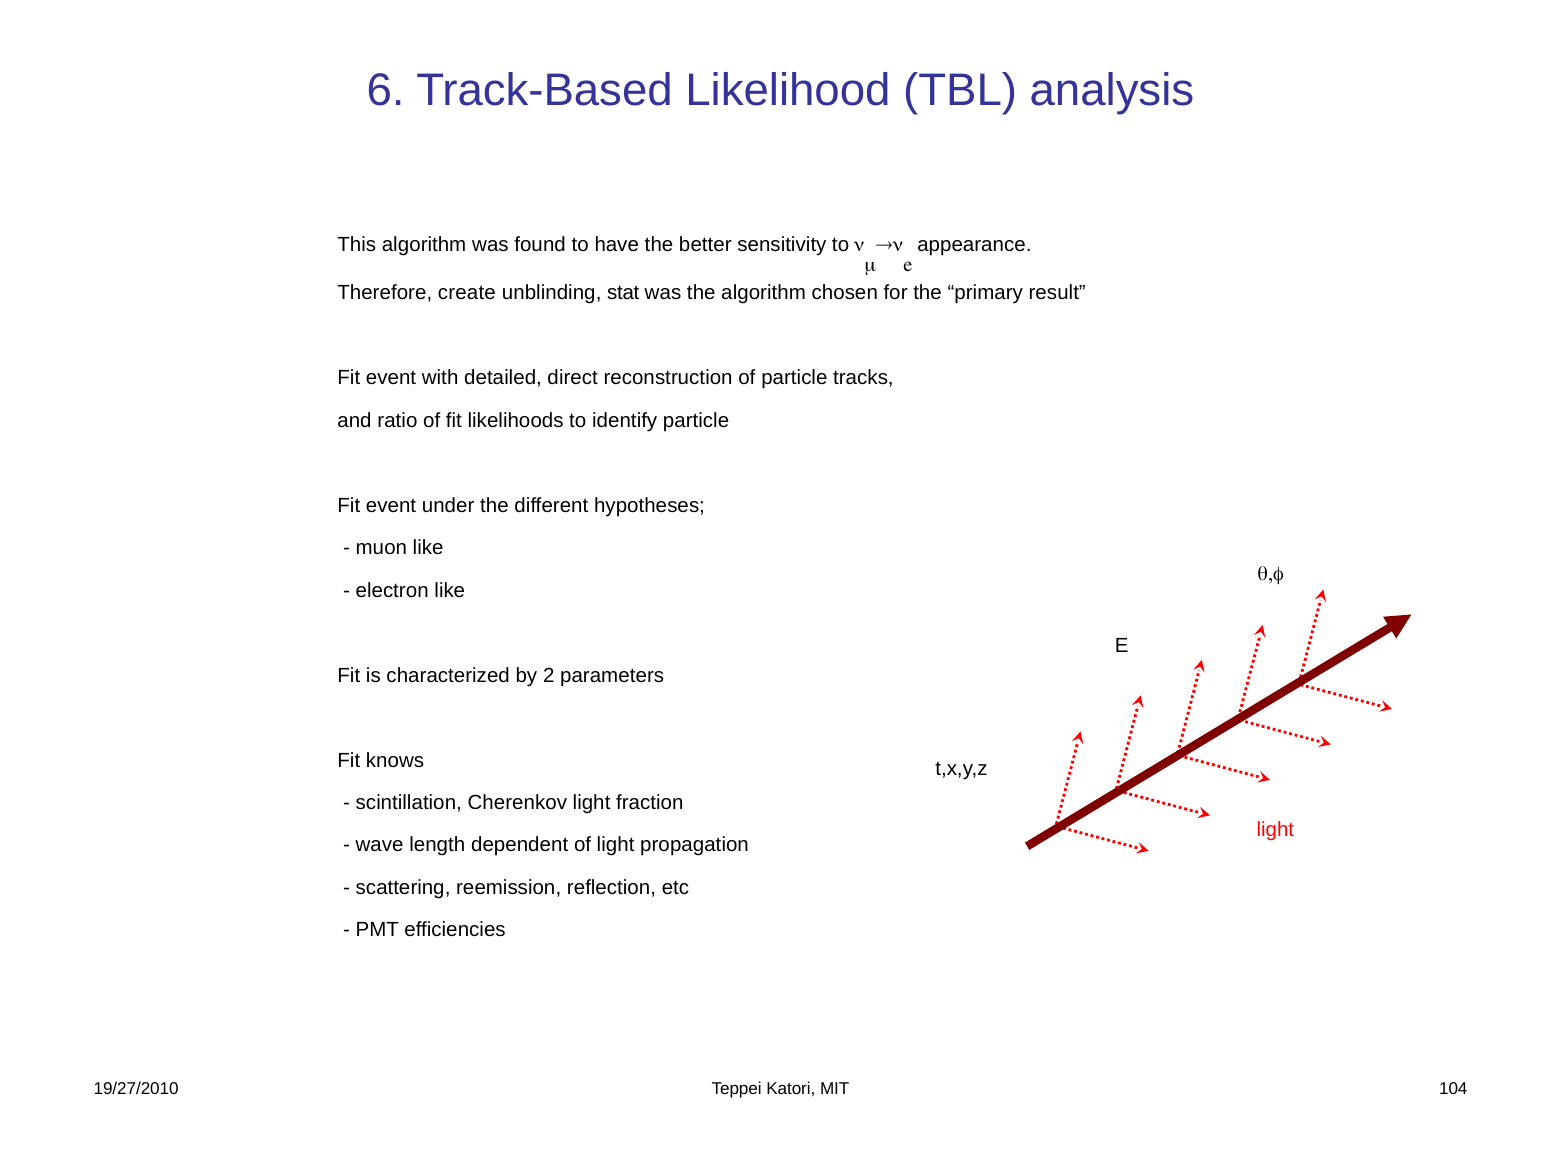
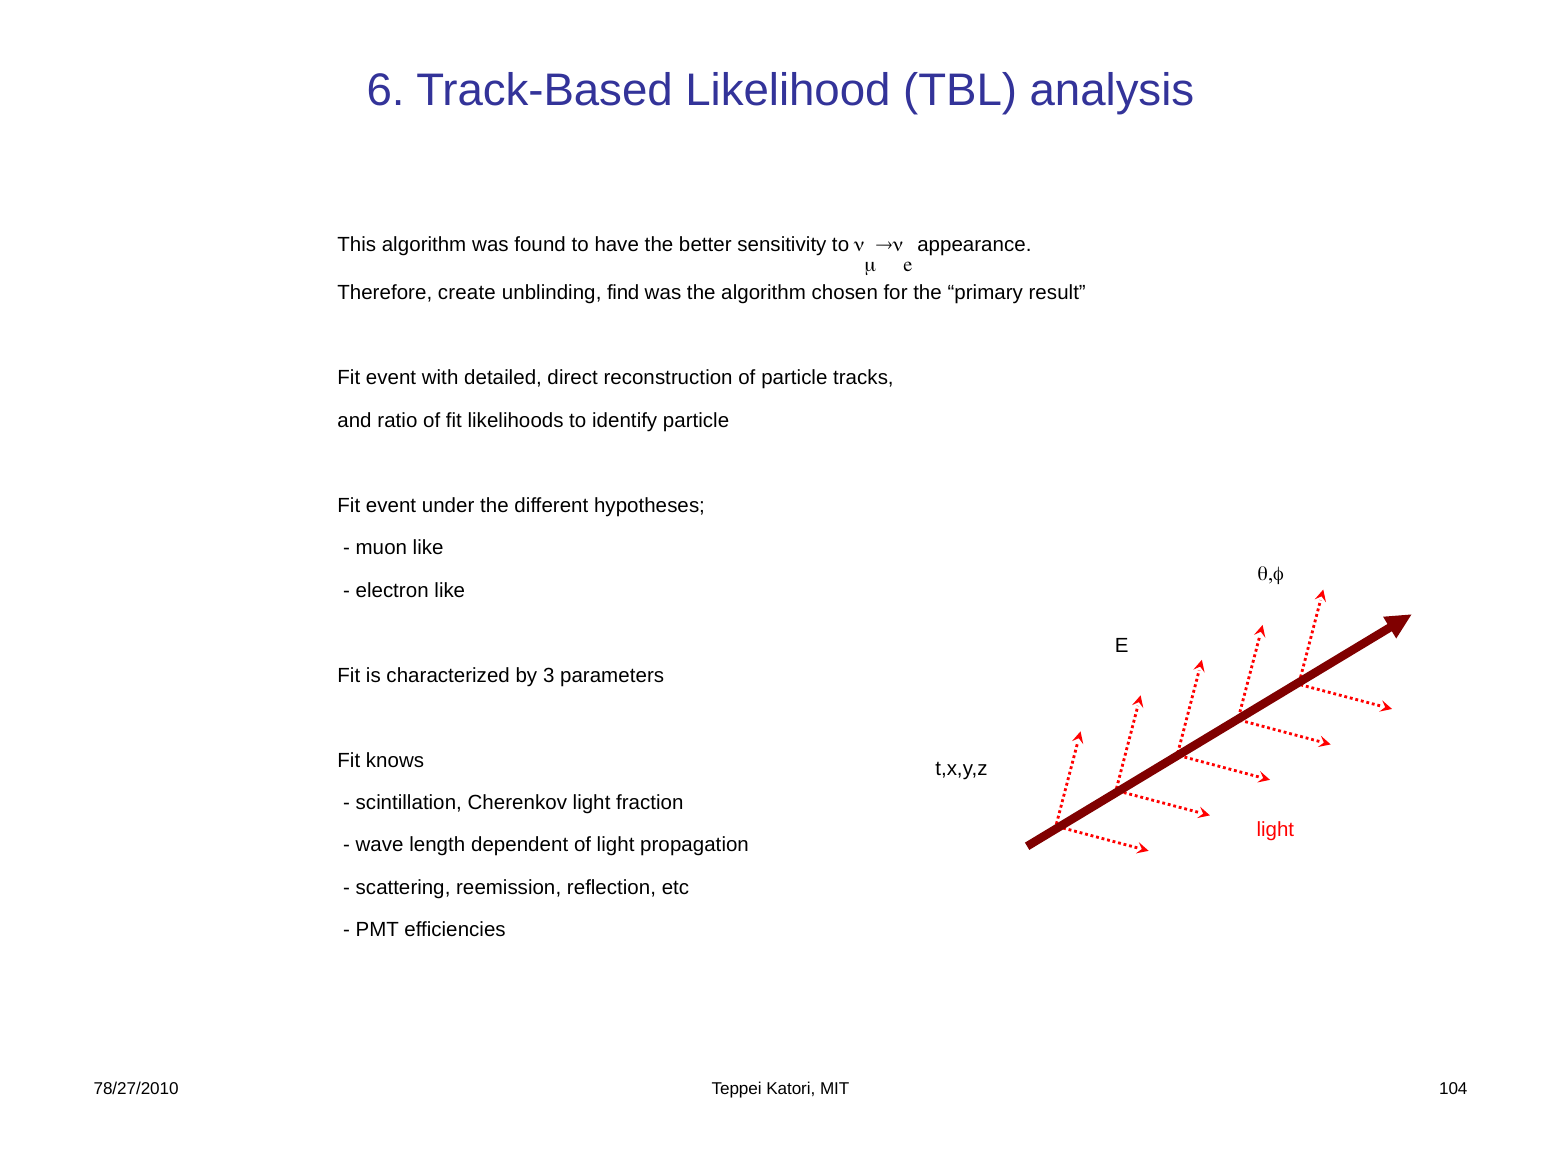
stat: stat -> find
2: 2 -> 3
19/27/2010: 19/27/2010 -> 78/27/2010
